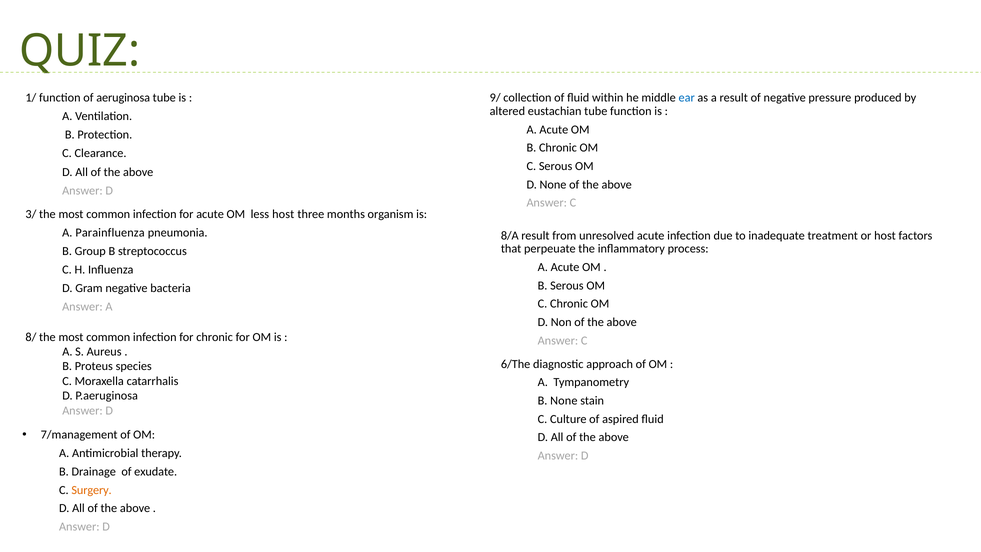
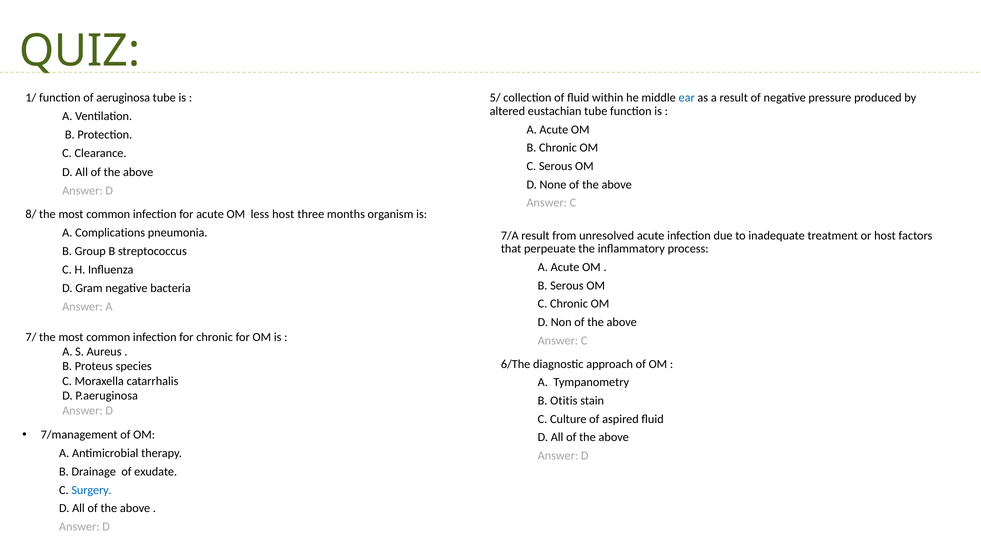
9/: 9/ -> 5/
3/: 3/ -> 8/
Parainfluenza: Parainfluenza -> Complications
8/A: 8/A -> 7/A
8/: 8/ -> 7/
B None: None -> Otitis
Surgery colour: orange -> blue
